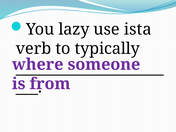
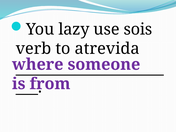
ista: ista -> sois
typically: typically -> atrevida
